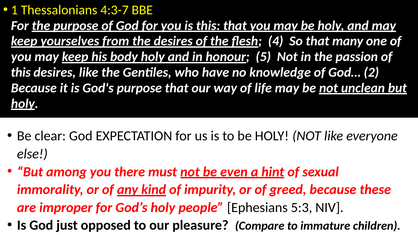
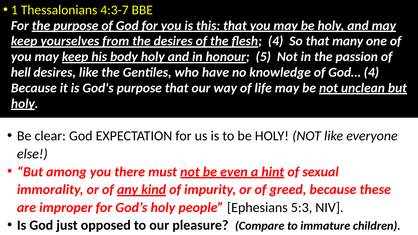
this at (21, 72): this -> hell
God… 2: 2 -> 4
